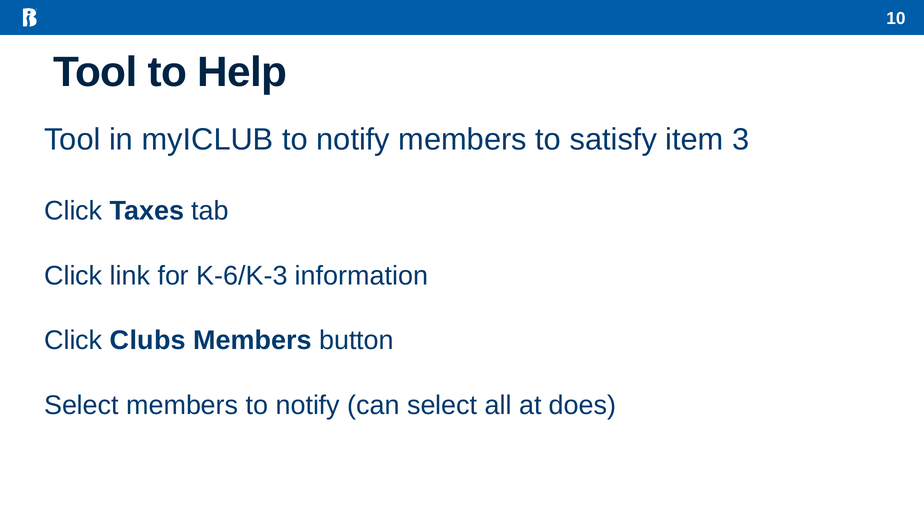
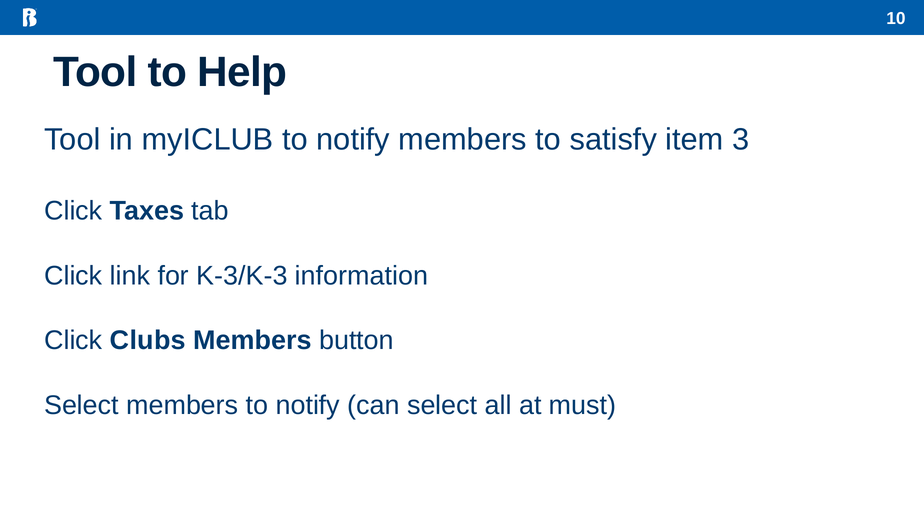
K-6/K-3: K-6/K-3 -> K-3/K-3
does: does -> must
